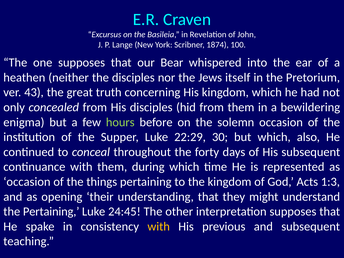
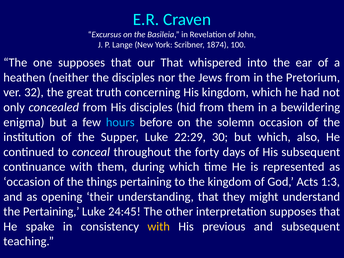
our Bear: Bear -> That
Jews itself: itself -> from
43: 43 -> 32
hours colour: light green -> light blue
